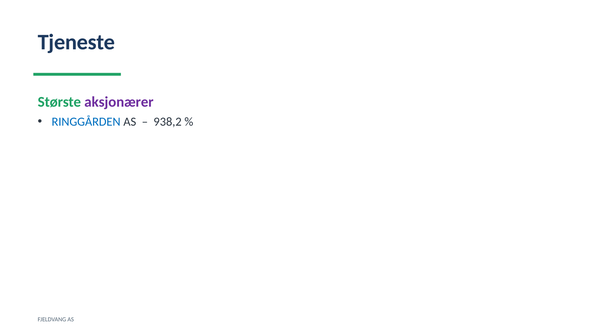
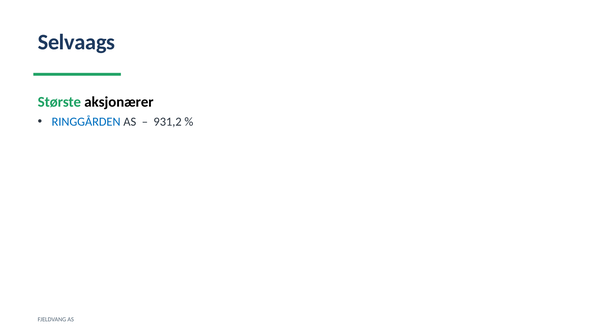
Tjeneste: Tjeneste -> Selvaags
aksjonærer colour: purple -> black
938,2: 938,2 -> 931,2
